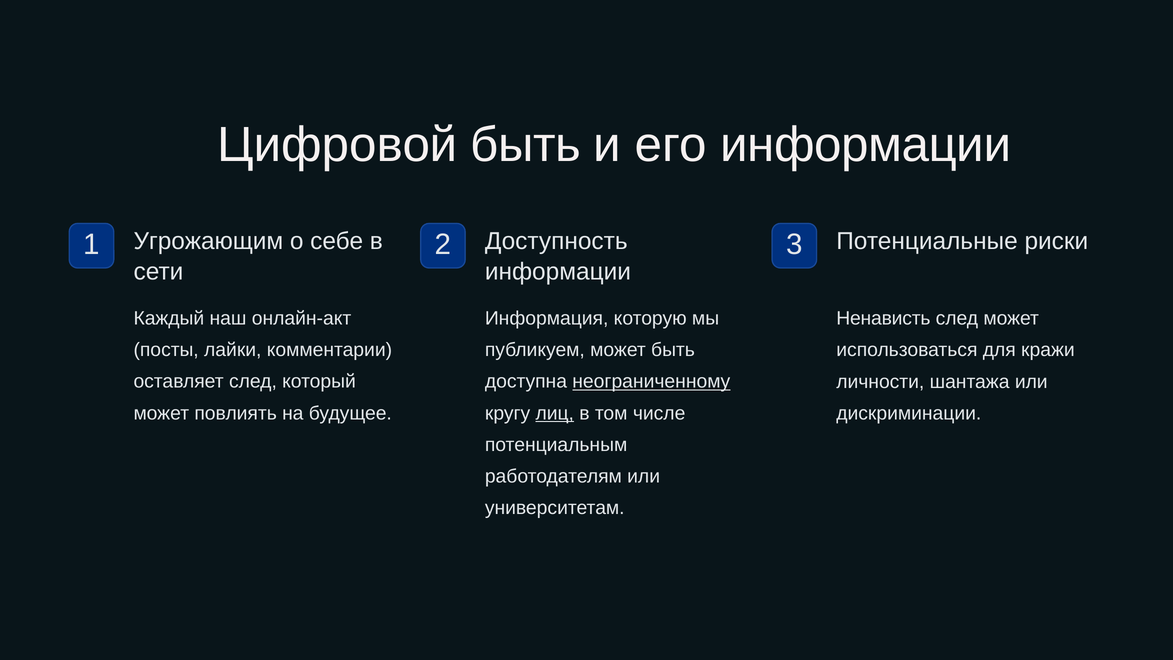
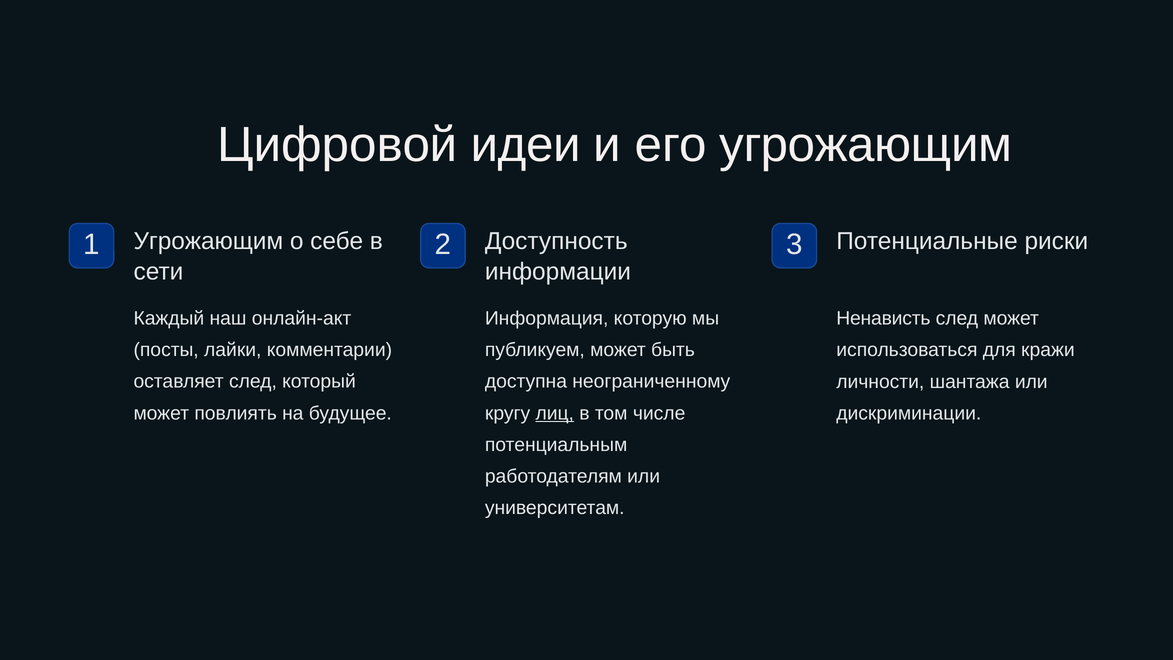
Цифровой быть: быть -> идеи
его информации: информации -> угрожающим
неограниченному underline: present -> none
